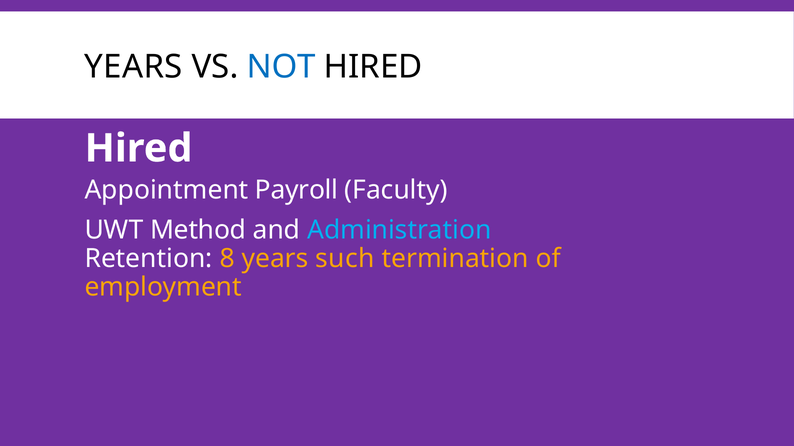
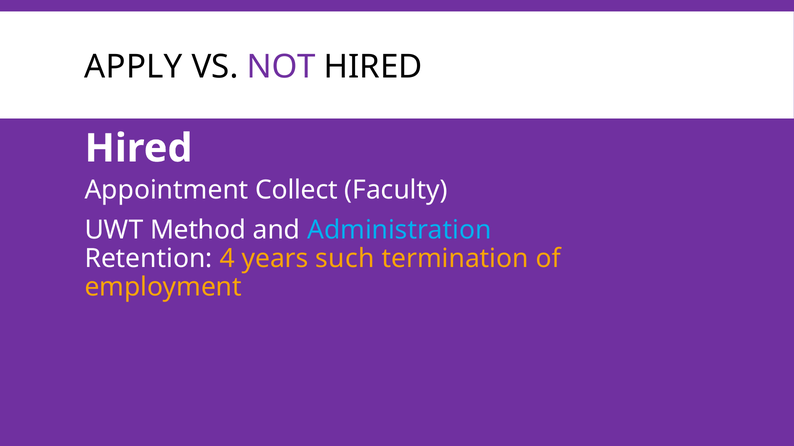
YEARS at (133, 67): YEARS -> APPLY
NOT colour: blue -> purple
Payroll: Payroll -> Collect
8: 8 -> 4
